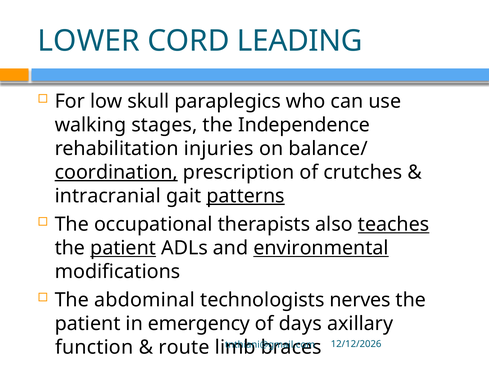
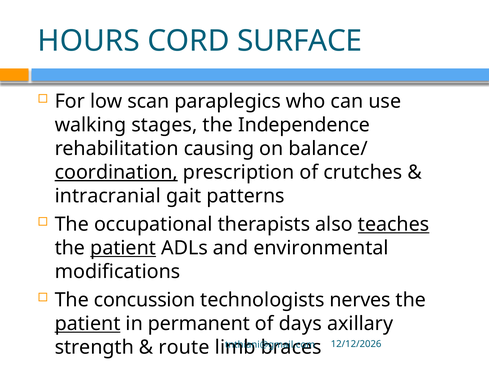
LOWER: LOWER -> HOURS
LEADING: LEADING -> SURFACE
skull: skull -> scan
injuries: injuries -> causing
patterns underline: present -> none
environmental underline: present -> none
abdominal: abdominal -> concussion
patient at (88, 323) underline: none -> present
emergency: emergency -> permanent
function: function -> strength
